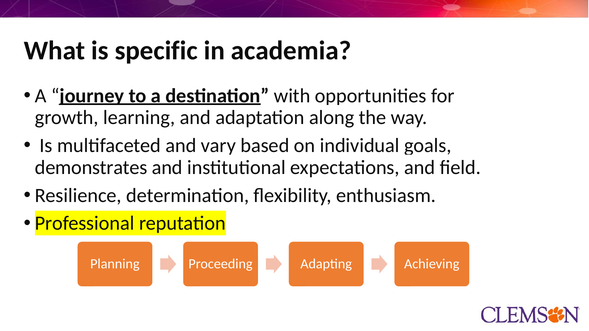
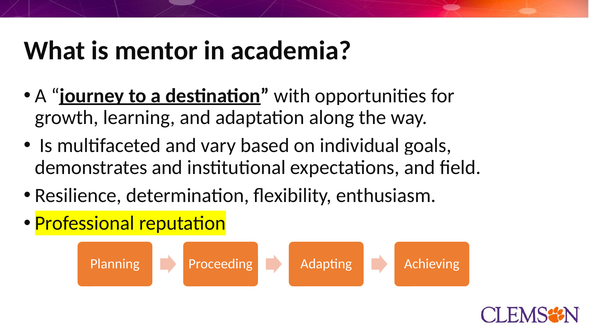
specific: specific -> mentor
